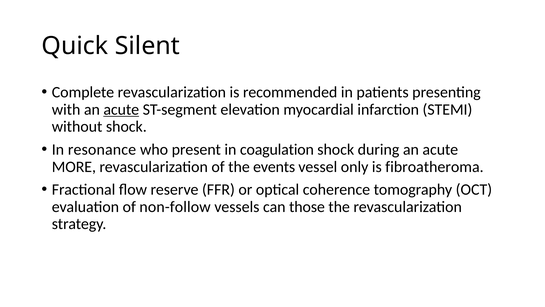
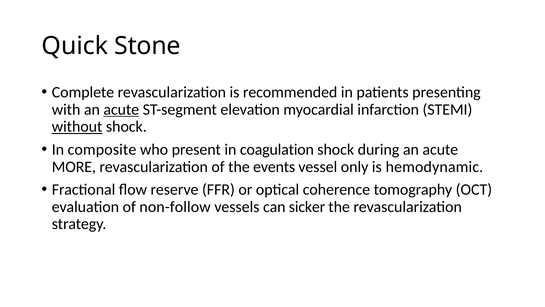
Silent: Silent -> Stone
without underline: none -> present
resonance: resonance -> composite
fibroatheroma: fibroatheroma -> hemodynamic
those: those -> sicker
